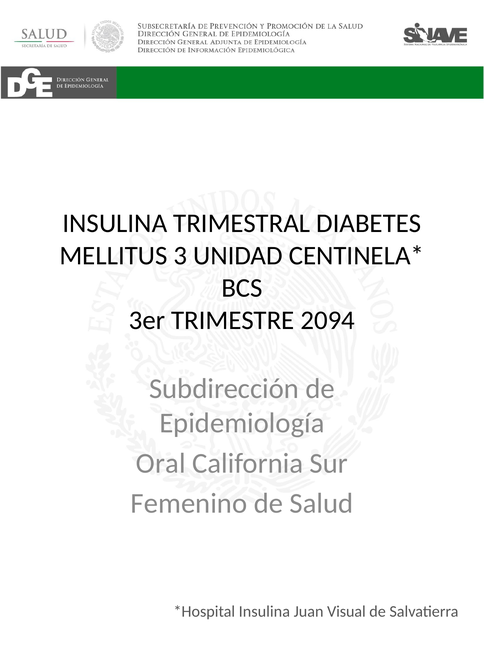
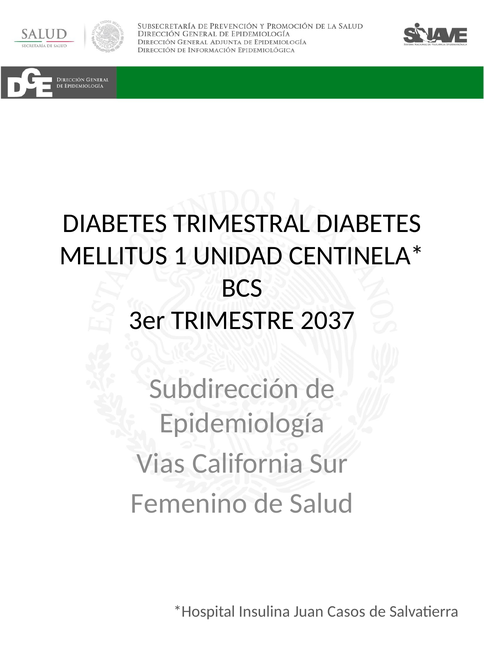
INSULINA at (115, 223): INSULINA -> DIABETES
3: 3 -> 1
2094: 2094 -> 2037
Oral: Oral -> Vias
Visual: Visual -> Casos
